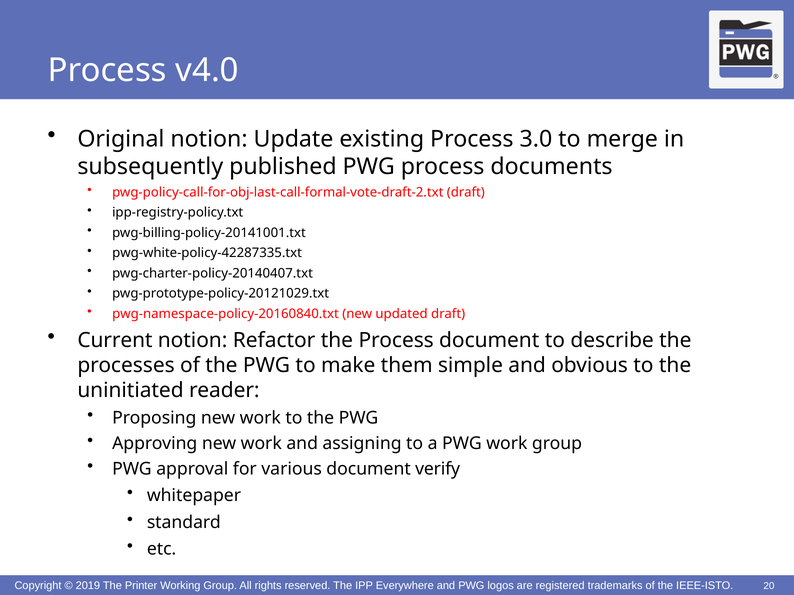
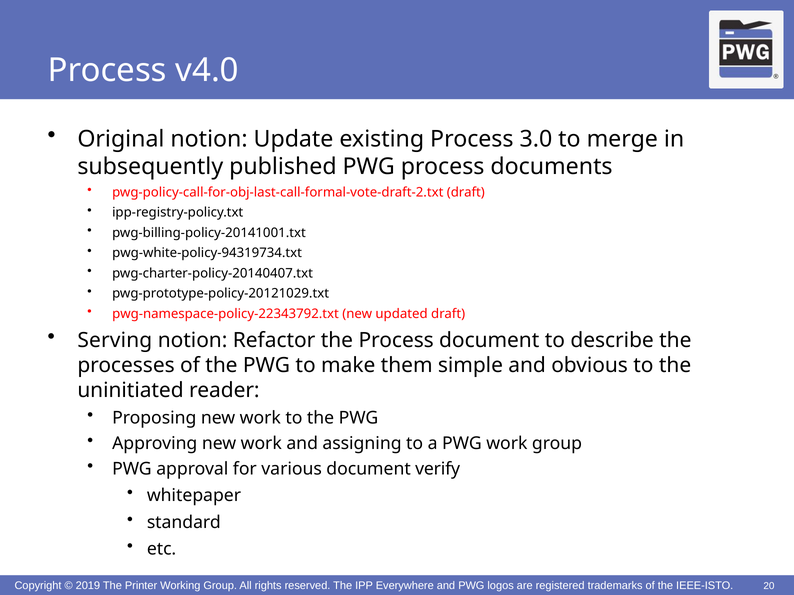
pwg-white-policy-42287335.txt: pwg-white-policy-42287335.txt -> pwg-white-policy-94319734.txt
pwg-namespace-policy-20160840.txt: pwg-namespace-policy-20160840.txt -> pwg-namespace-policy-22343792.txt
Current: Current -> Serving
